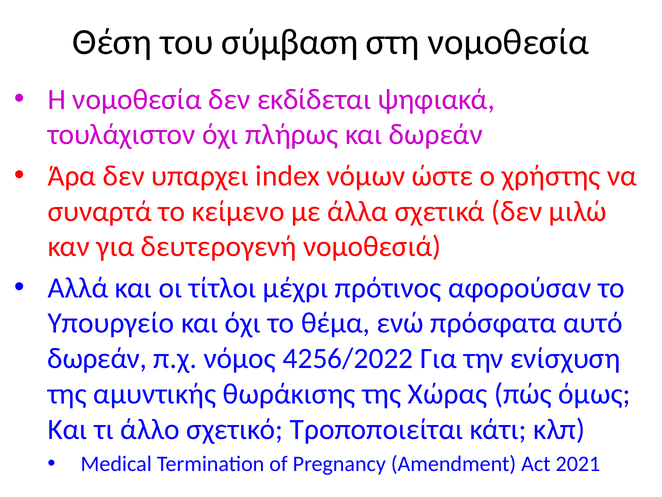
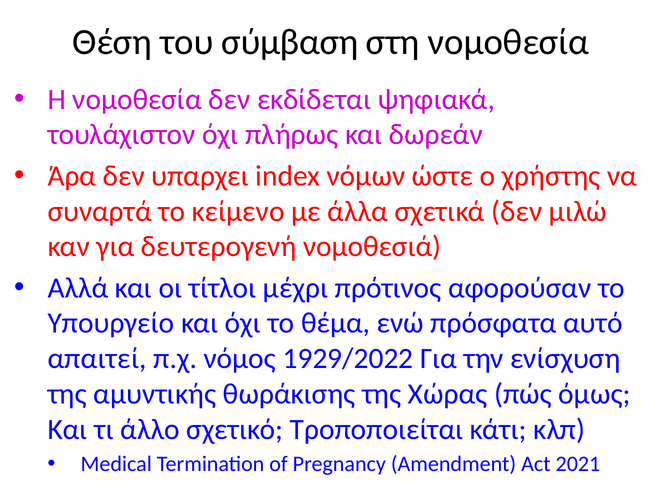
δωρεάν at (97, 358): δωρεάν -> απαιτεί
4256/2022: 4256/2022 -> 1929/2022
